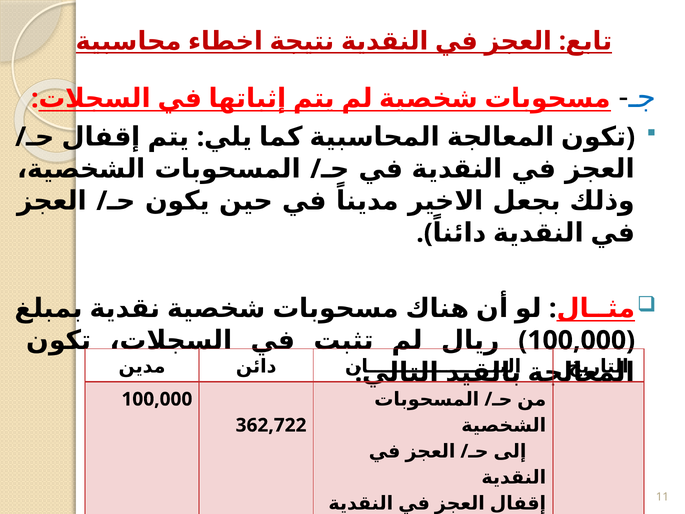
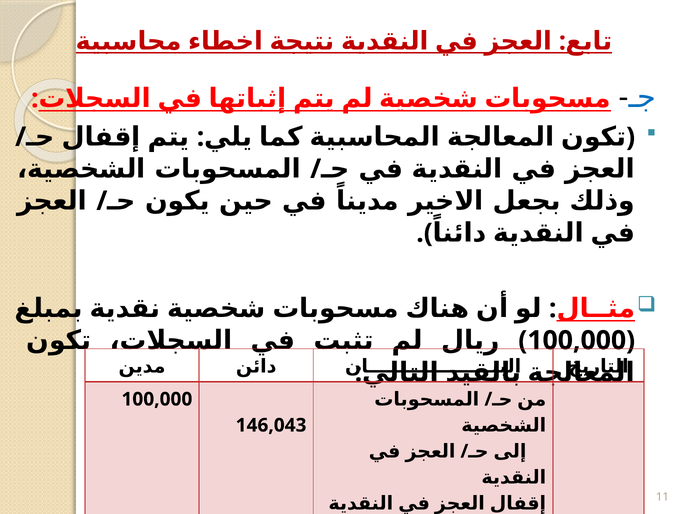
362,722: 362,722 -> 146,043
